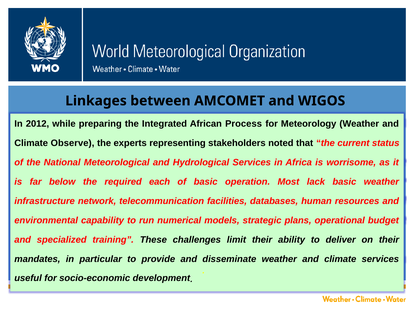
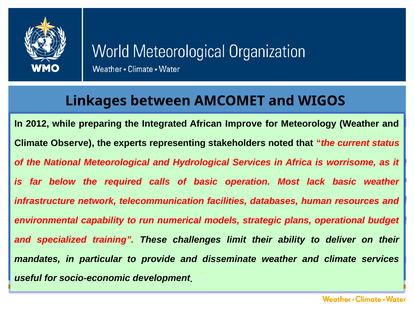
Process: Process -> Improve
each: each -> calls
